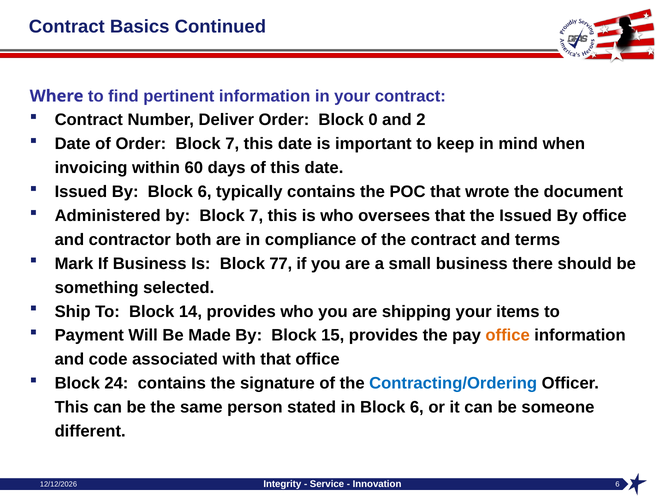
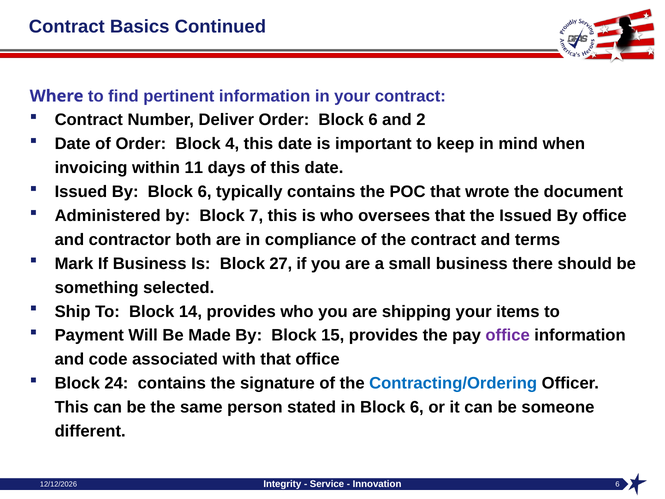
Order Block 0: 0 -> 6
Order Block 7: 7 -> 4
60: 60 -> 11
77: 77 -> 27
office at (508, 335) colour: orange -> purple
